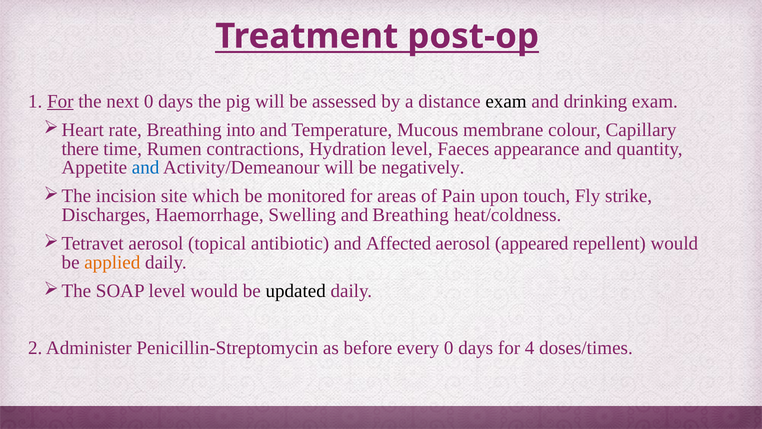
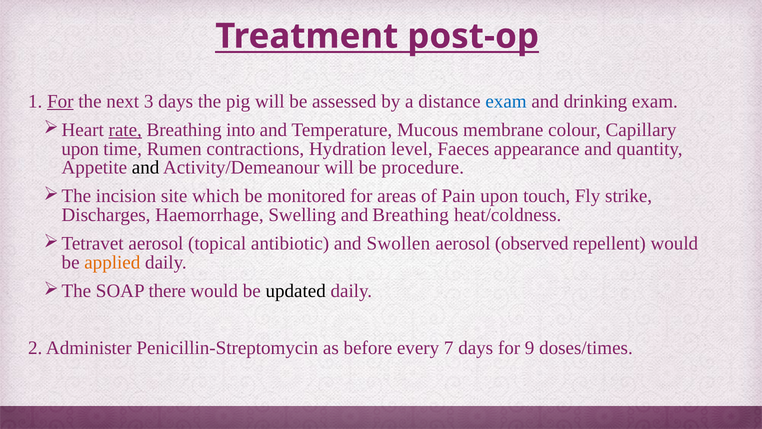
next 0: 0 -> 3
exam at (506, 101) colour: black -> blue
rate underline: none -> present
there at (80, 149): there -> upon
and at (146, 168) colour: blue -> black
negatively: negatively -> procedure
Affected: Affected -> Swollen
appeared: appeared -> observed
SOAP level: level -> there
every 0: 0 -> 7
4: 4 -> 9
